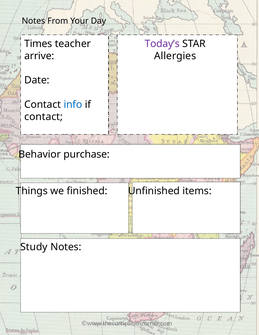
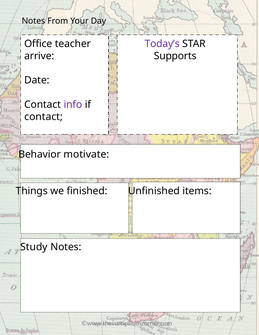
Times: Times -> Office
Allergies: Allergies -> Supports
info colour: blue -> purple
purchase: purchase -> motivate
